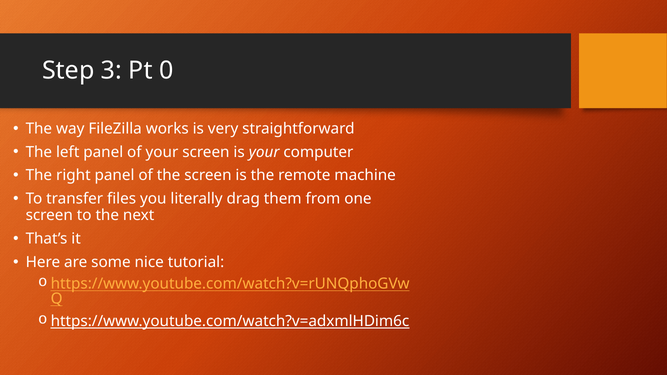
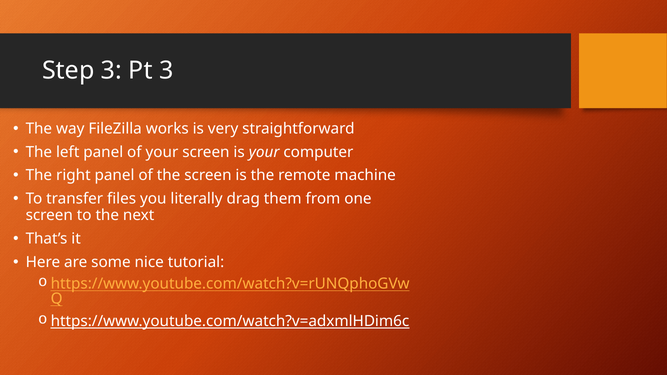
Pt 0: 0 -> 3
